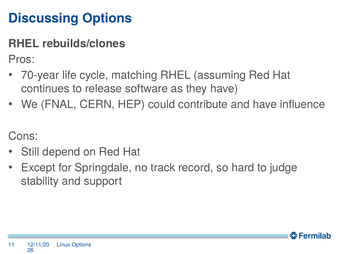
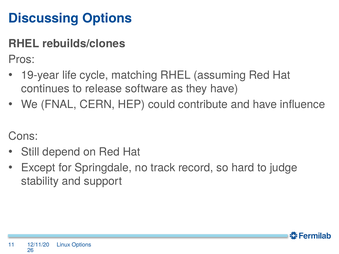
70-year: 70-year -> 19-year
